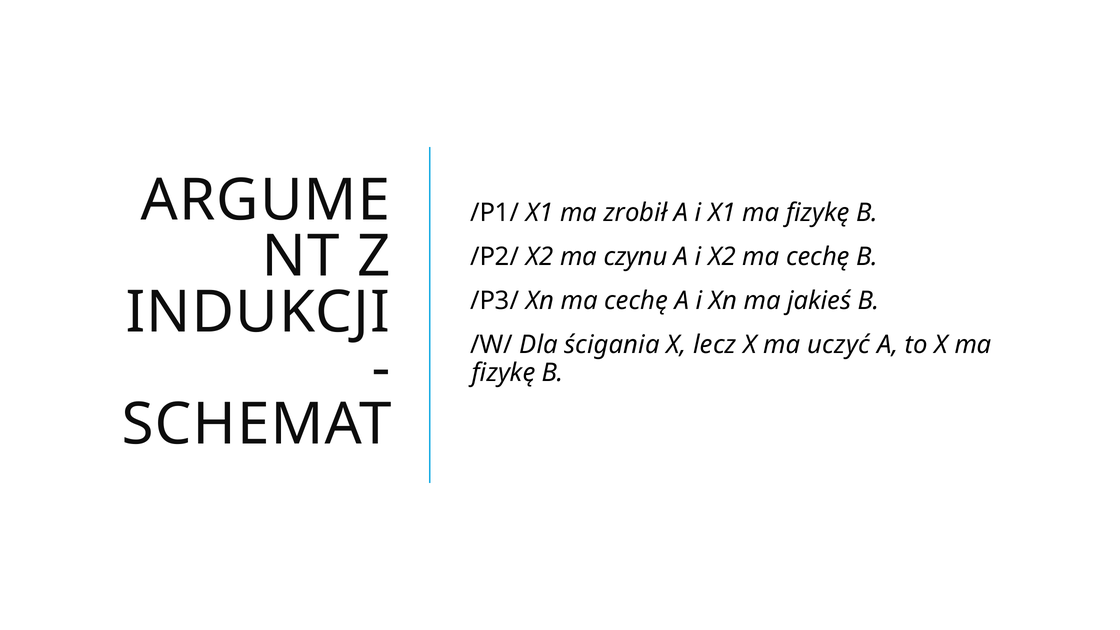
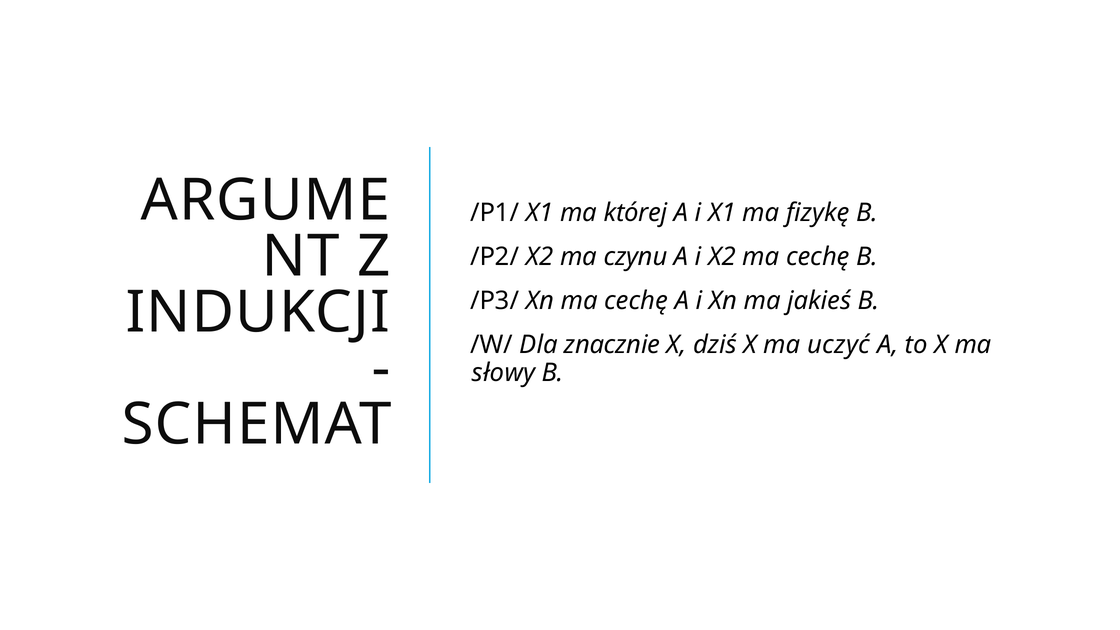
zrobił: zrobił -> której
ścigania: ścigania -> znacznie
lecz: lecz -> dziś
fizykę at (504, 373): fizykę -> słowy
